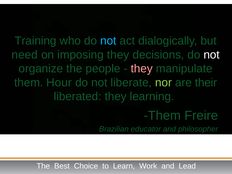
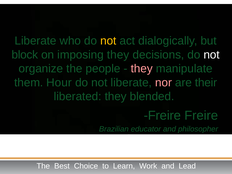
Training at (36, 41): Training -> Liberate
not at (108, 41) colour: light blue -> yellow
need: need -> block
nor colour: light green -> pink
learning: learning -> blended
Them at (162, 115): Them -> Freire
